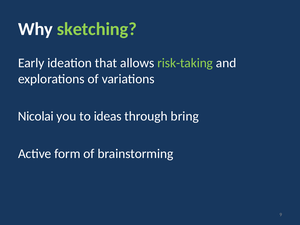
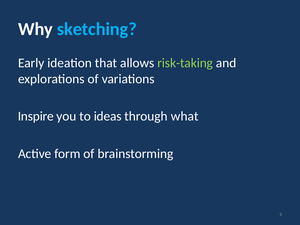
sketching colour: light green -> light blue
Nicolai: Nicolai -> Inspire
bring: bring -> what
